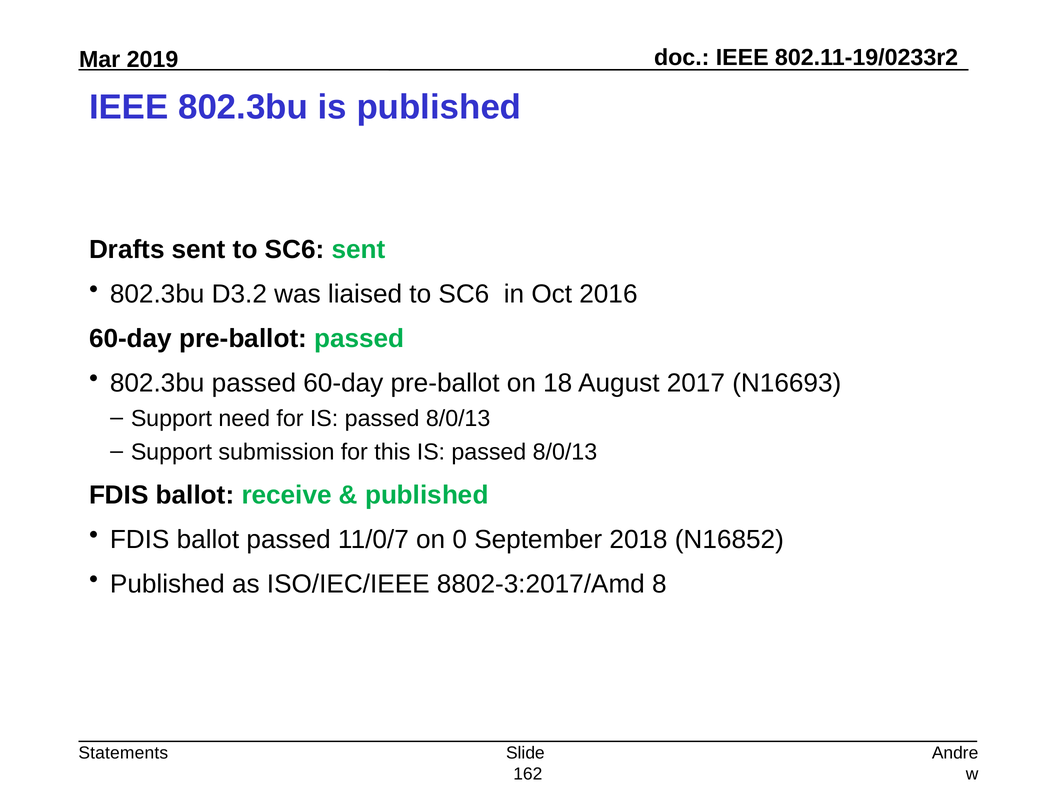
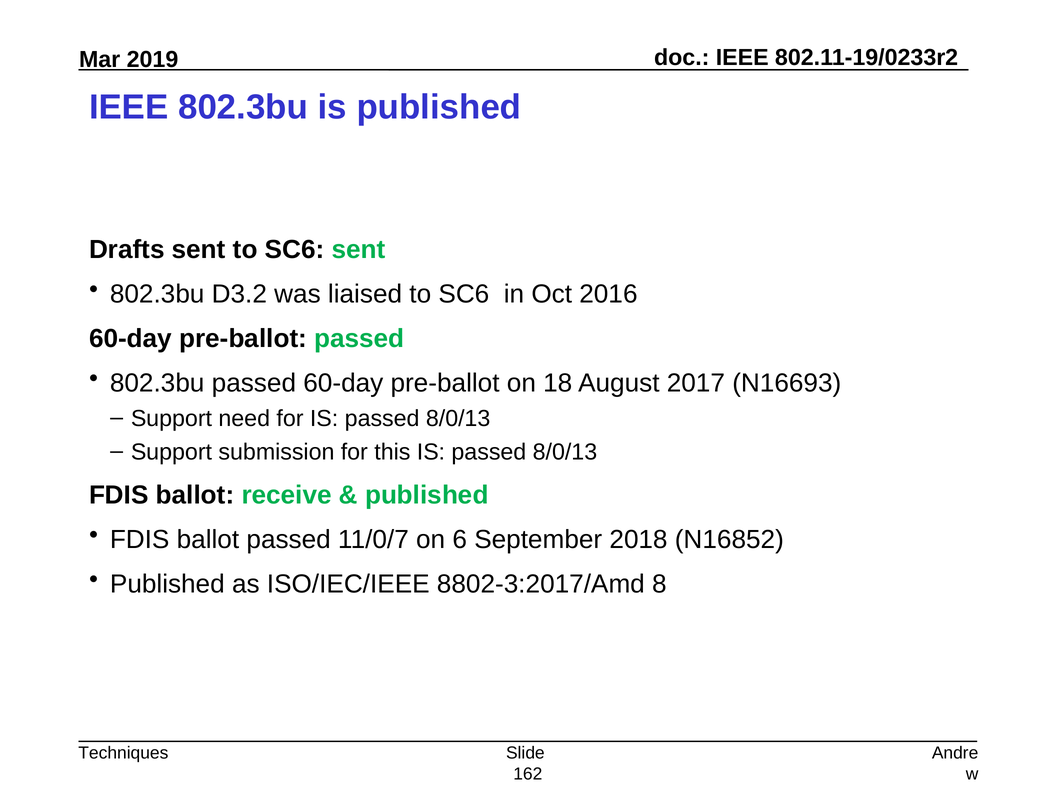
0: 0 -> 6
Statements: Statements -> Techniques
